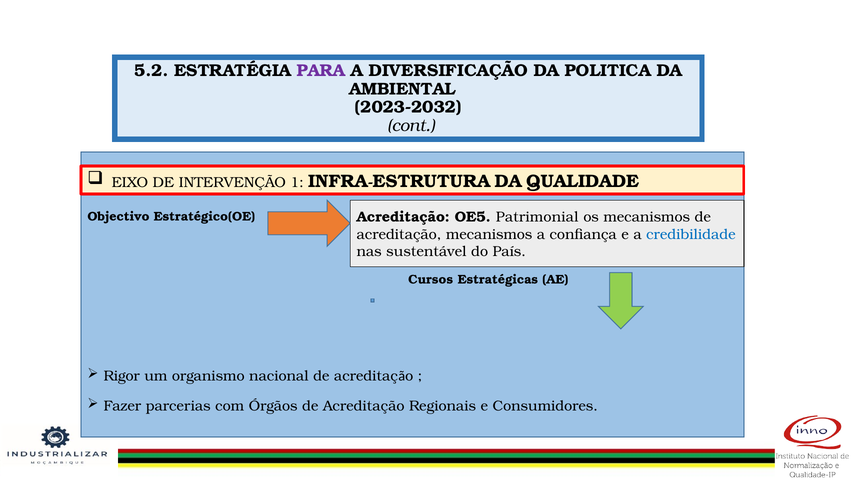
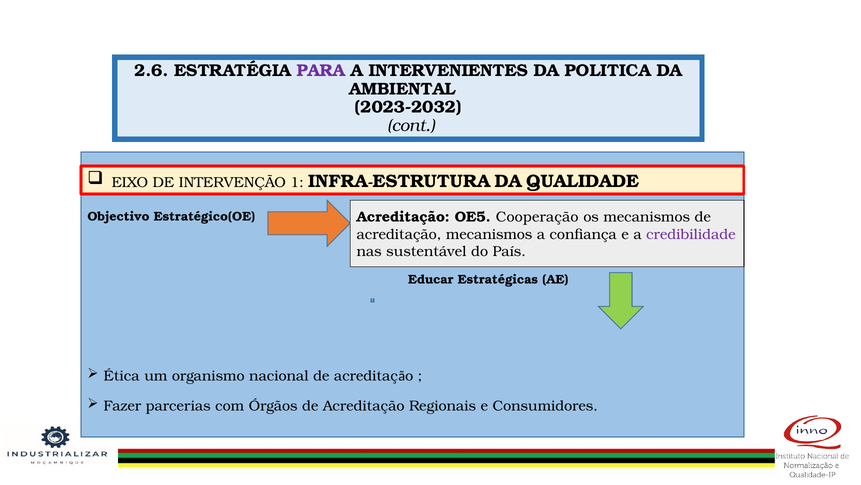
5.2: 5.2 -> 2.6
DIVERSIFICAÇÃO: DIVERSIFICAÇÃO -> INTERVENIENTES
Patrimonial: Patrimonial -> Cooperação
credibilidade colour: blue -> purple
Cursos: Cursos -> Educar
Rigor: Rigor -> Ética
